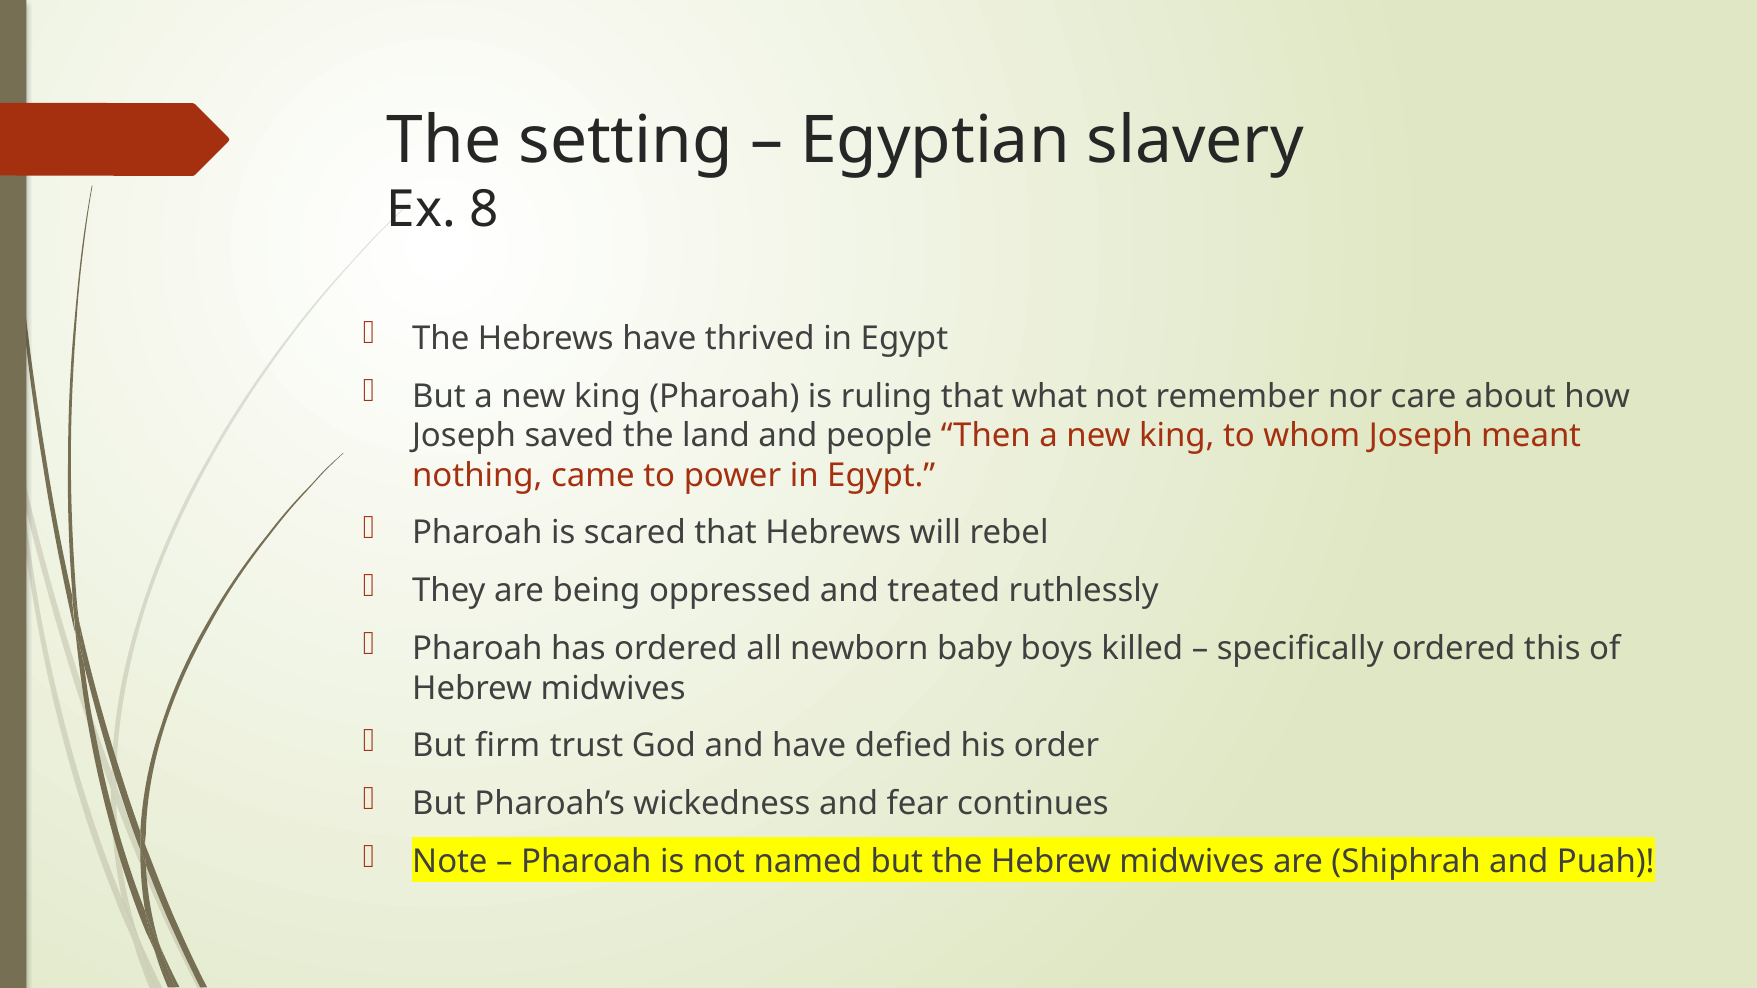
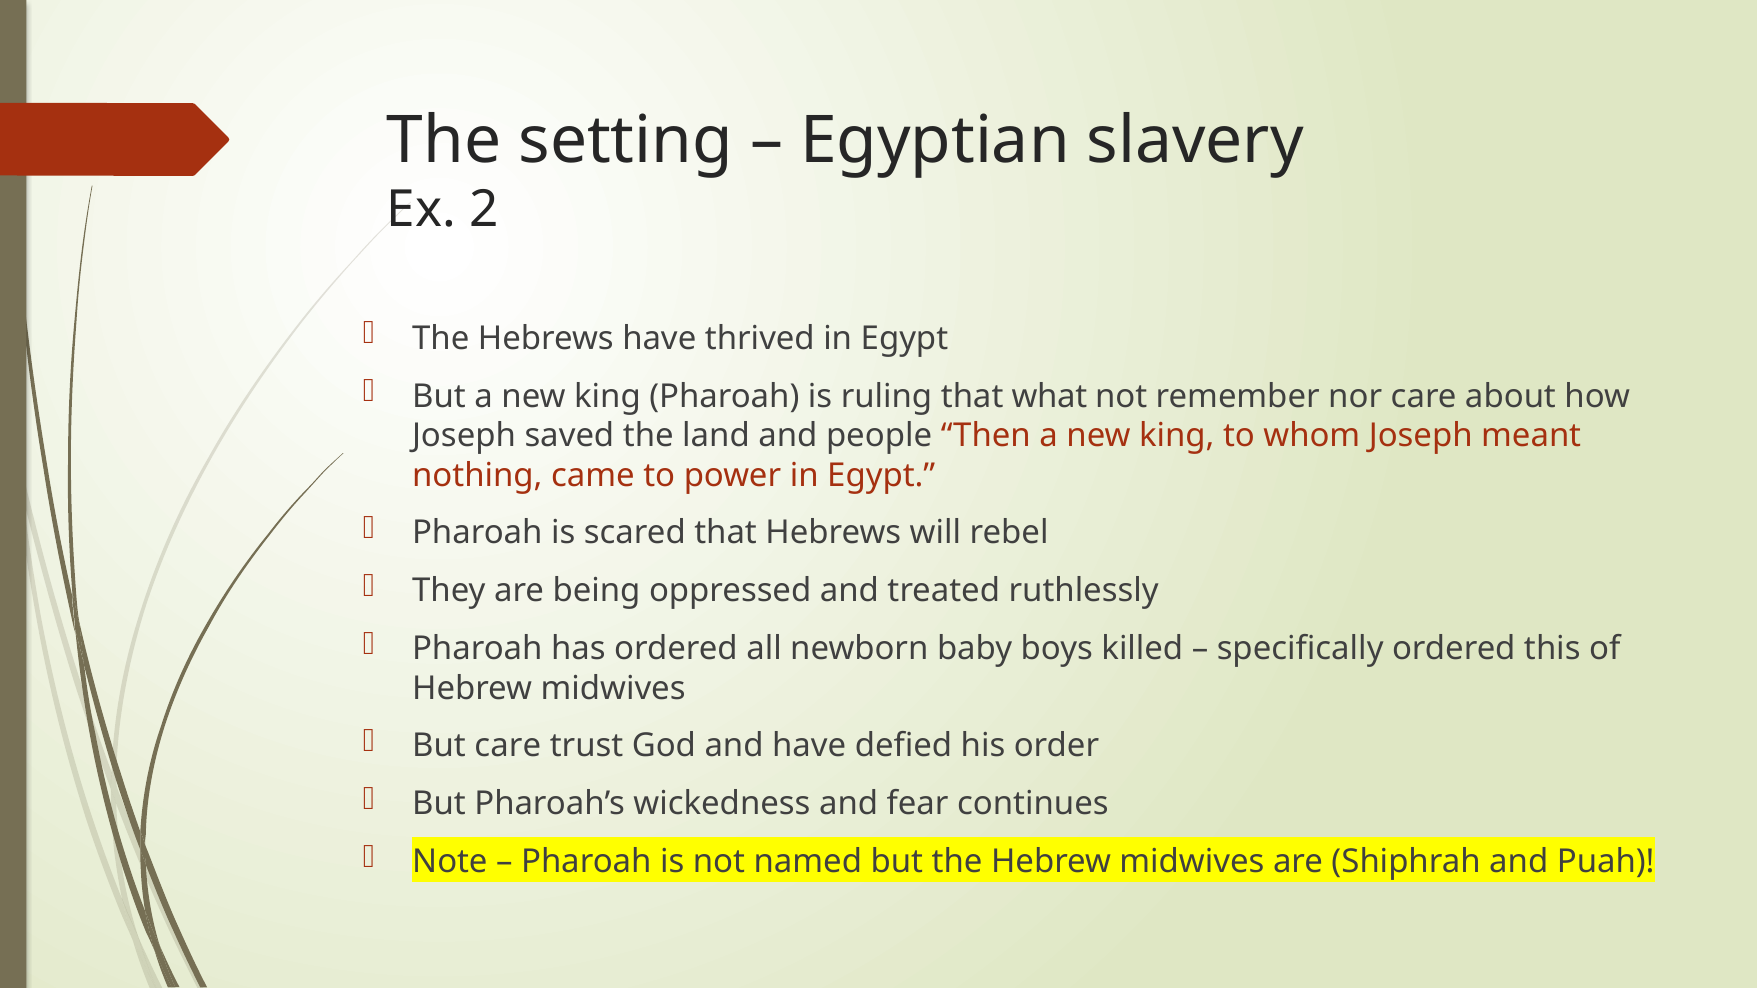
8: 8 -> 2
But firm: firm -> care
